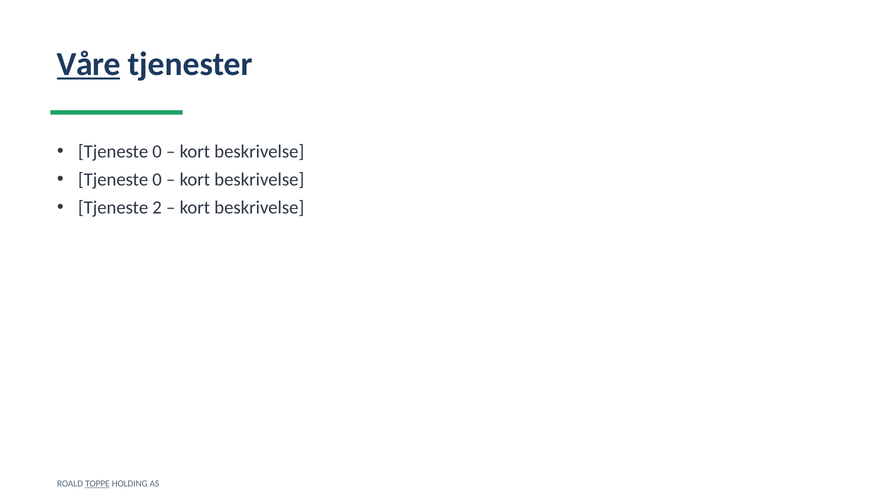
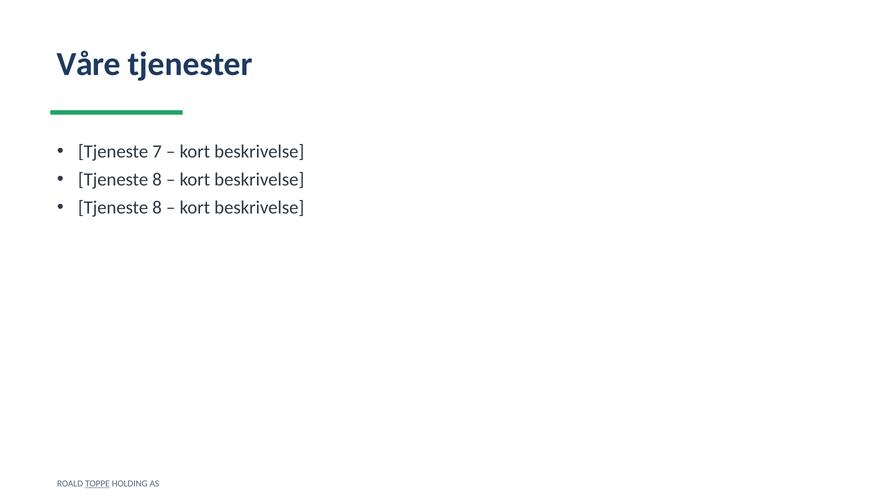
Våre underline: present -> none
0 at (157, 152): 0 -> 7
0 at (157, 180): 0 -> 8
2 at (157, 208): 2 -> 8
